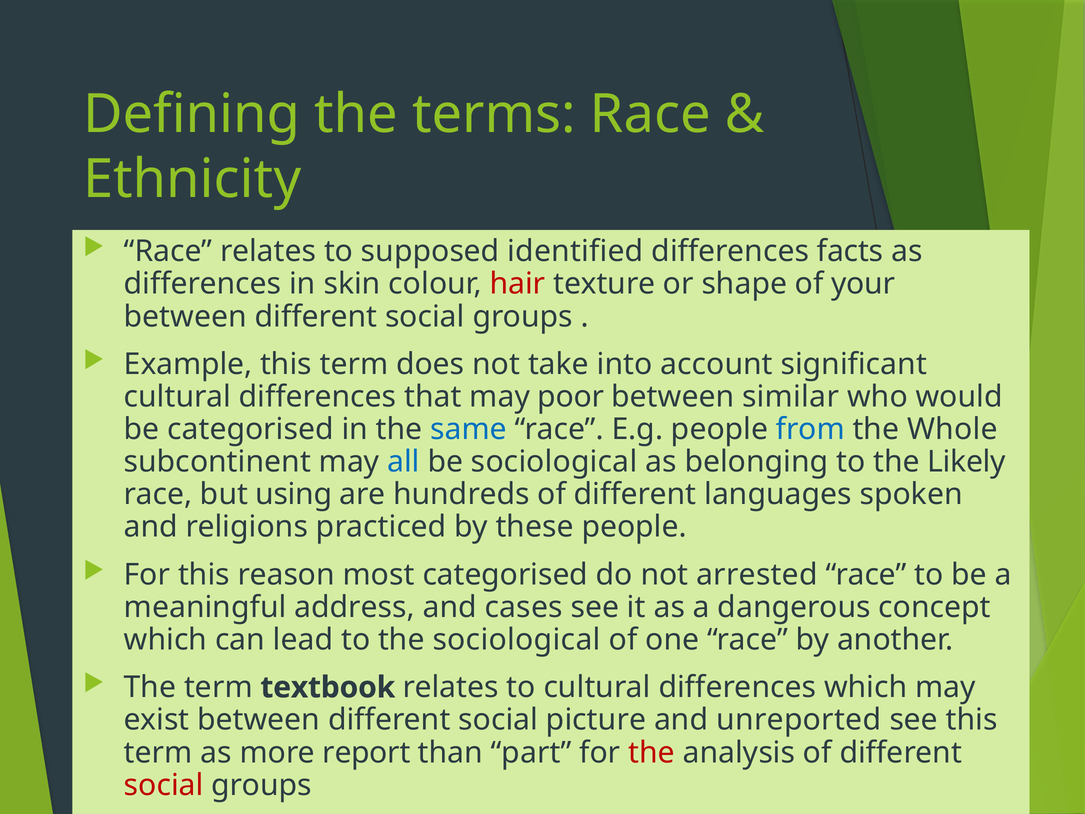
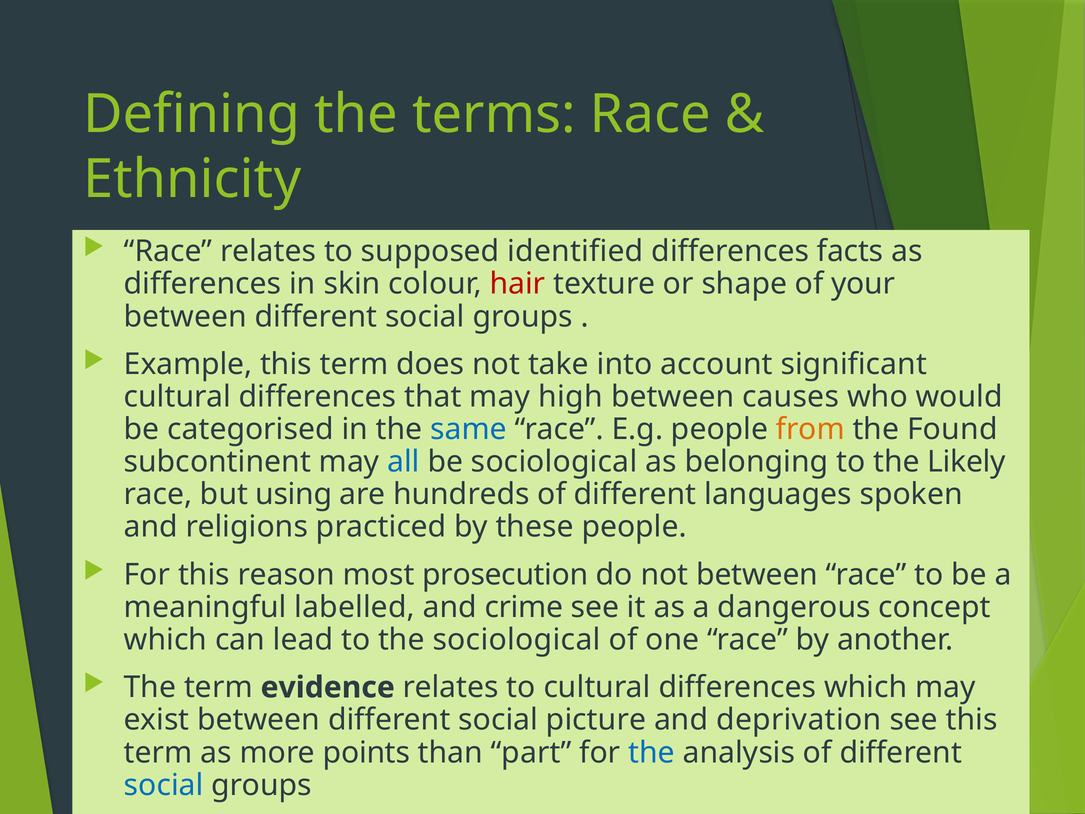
poor: poor -> high
similar: similar -> causes
from colour: blue -> orange
Whole: Whole -> Found
most categorised: categorised -> prosecution
not arrested: arrested -> between
address: address -> labelled
cases: cases -> crime
textbook: textbook -> evidence
unreported: unreported -> deprivation
report: report -> points
the at (652, 752) colour: red -> blue
social at (164, 785) colour: red -> blue
